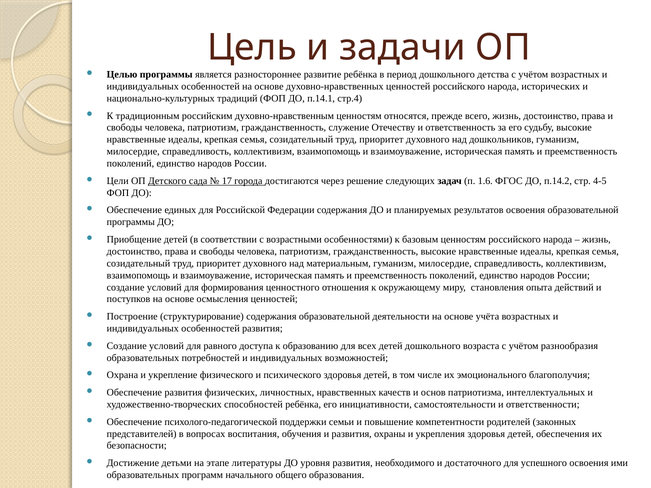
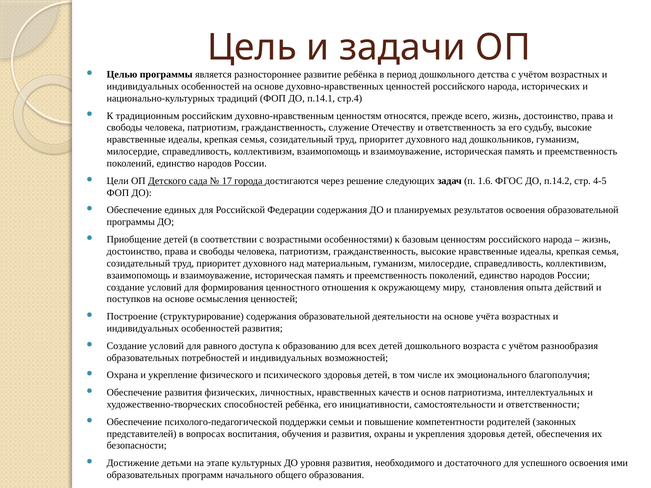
литературы: литературы -> культурных
